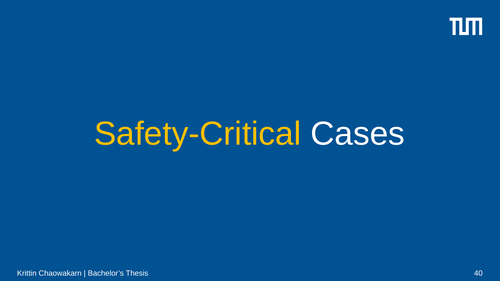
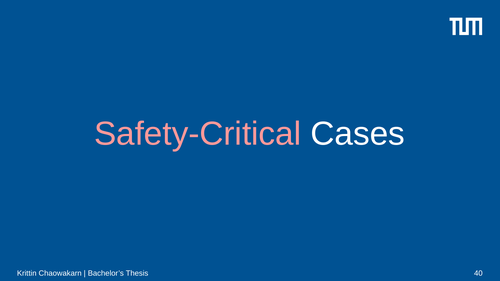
Safety-Critical colour: yellow -> pink
